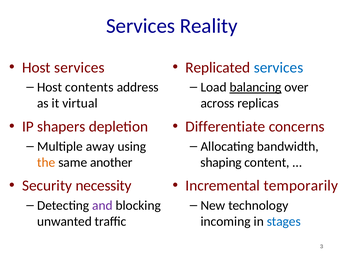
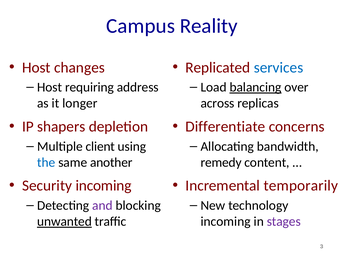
Services at (141, 26): Services -> Campus
Host services: services -> changes
contents: contents -> requiring
virtual: virtual -> longer
away: away -> client
the colour: orange -> blue
shaping: shaping -> remedy
Security necessity: necessity -> incoming
unwanted underline: none -> present
stages colour: blue -> purple
